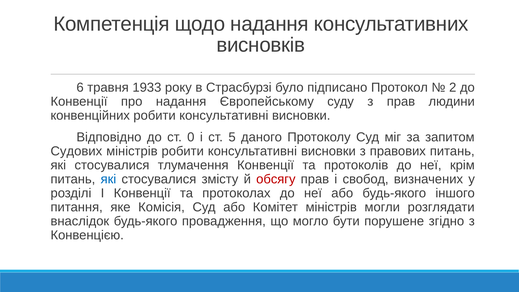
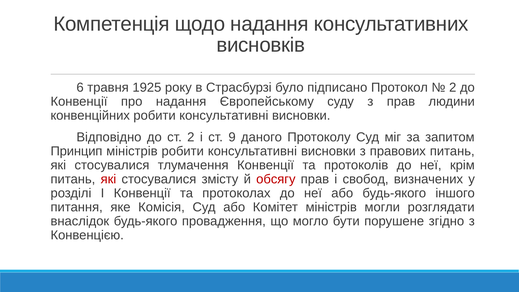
1933: 1933 -> 1925
ст 0: 0 -> 2
5: 5 -> 9
Судових: Судових -> Принцип
які at (108, 179) colour: blue -> red
